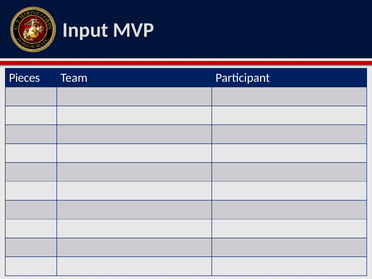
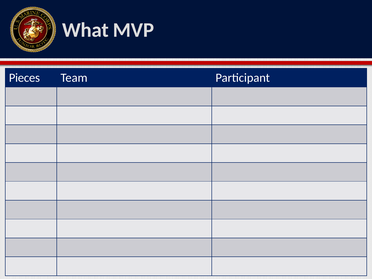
Input: Input -> What
